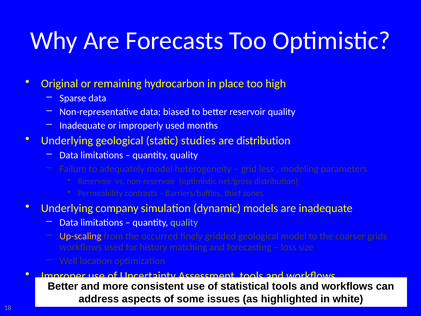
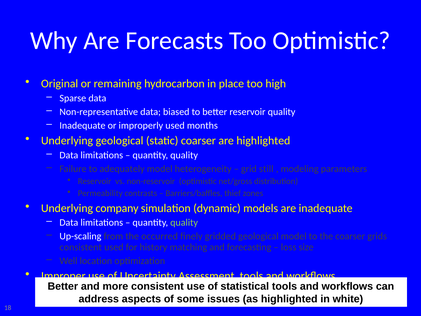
static studies: studies -> coarser
are distribution: distribution -> highlighted
less: less -> still
Up-scaling colour: yellow -> white
workflows at (81, 247): workflows -> consistent
